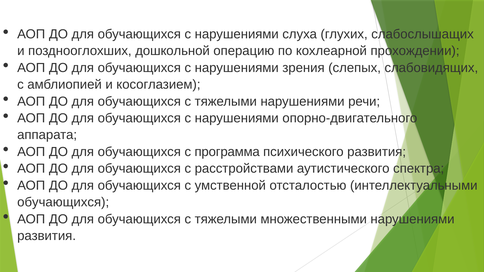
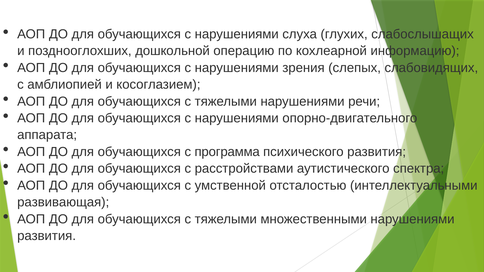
прохождении: прохождении -> информацию
обучающихся at (63, 202): обучающихся -> развивающая
